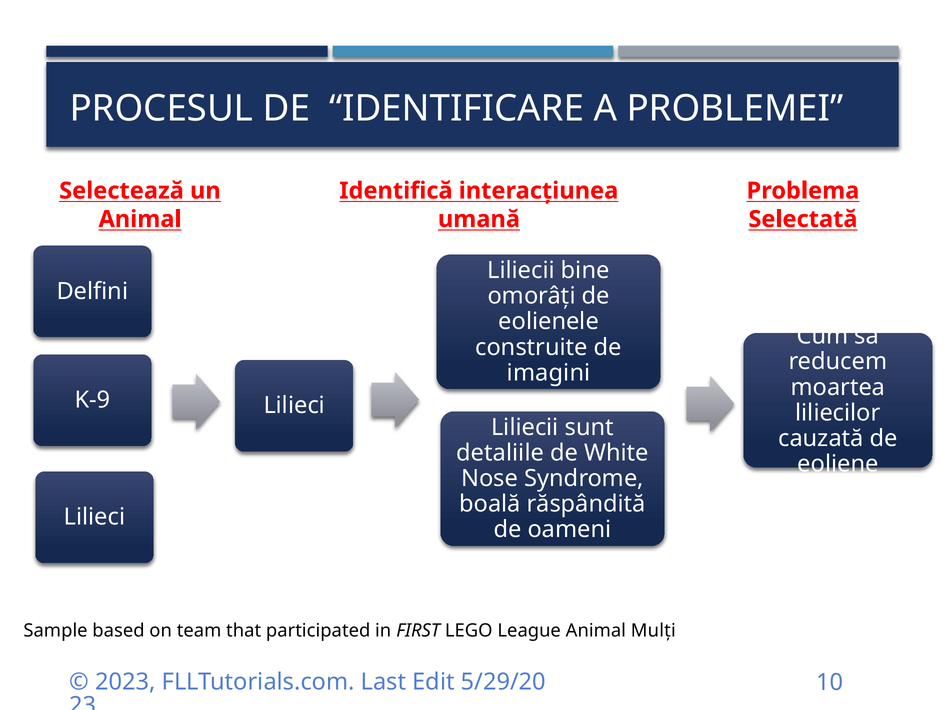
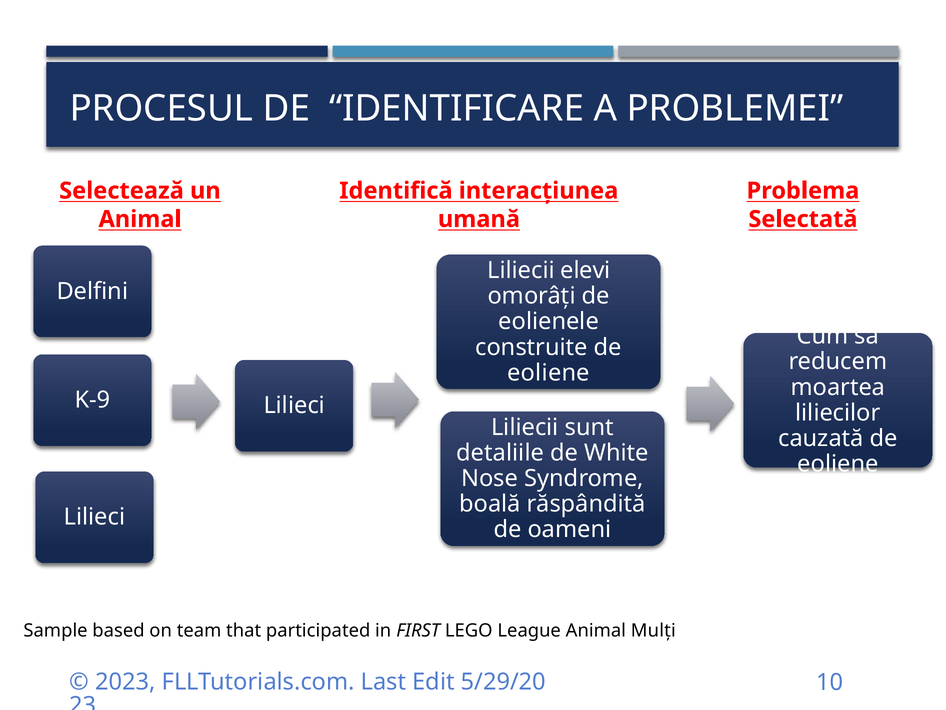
bine: bine -> elevi
imagini at (549, 373): imagini -> eoliene
